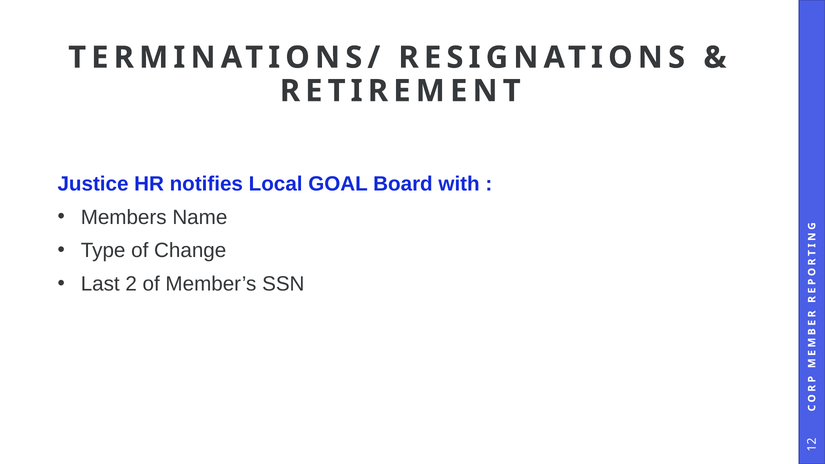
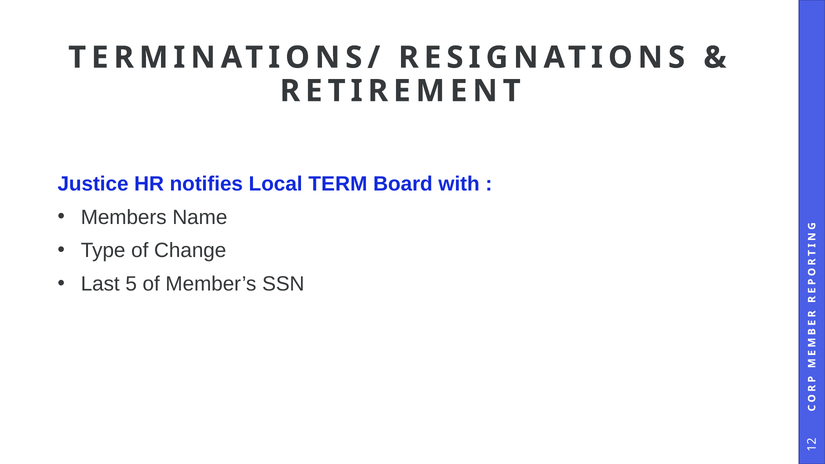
GOAL: GOAL -> TERM
Last 2: 2 -> 5
